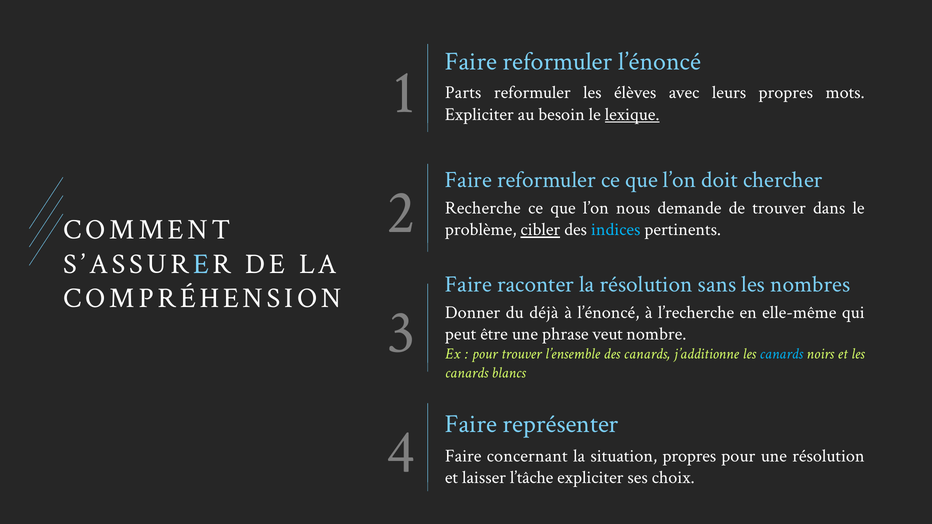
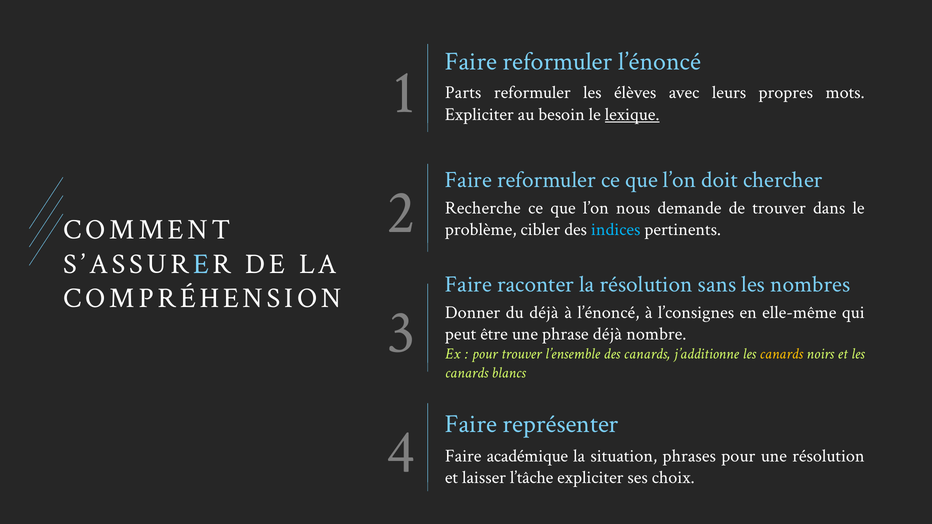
cibler underline: present -> none
l’recherche: l’recherche -> l’consignes
phrase veut: veut -> déjà
canards at (781, 354) colour: light blue -> yellow
concernant: concernant -> académique
situation propres: propres -> phrases
